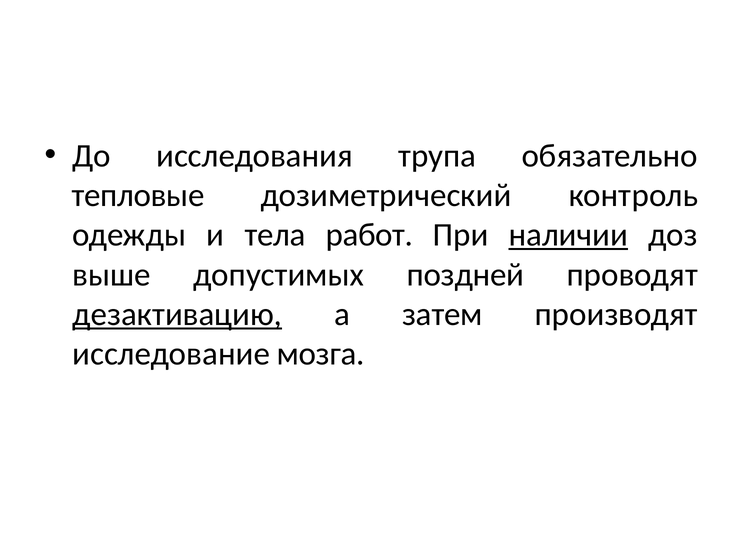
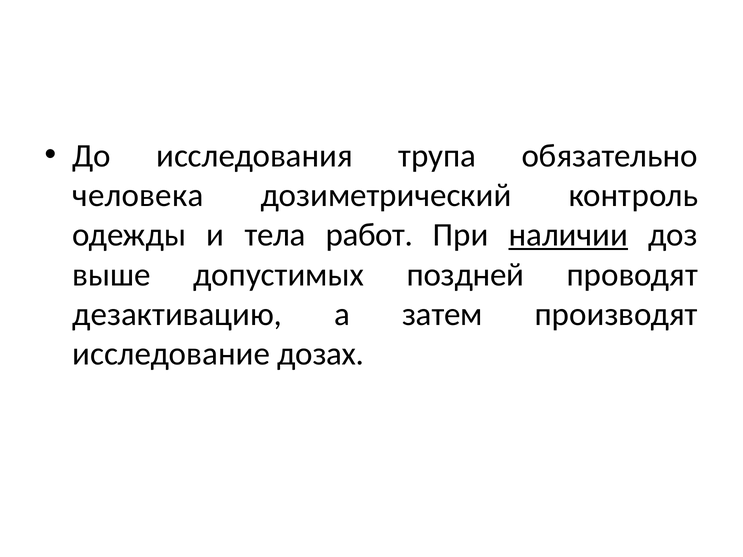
тепловые: тепловые -> человека
дезактивацию underline: present -> none
мозга: мозга -> дозах
